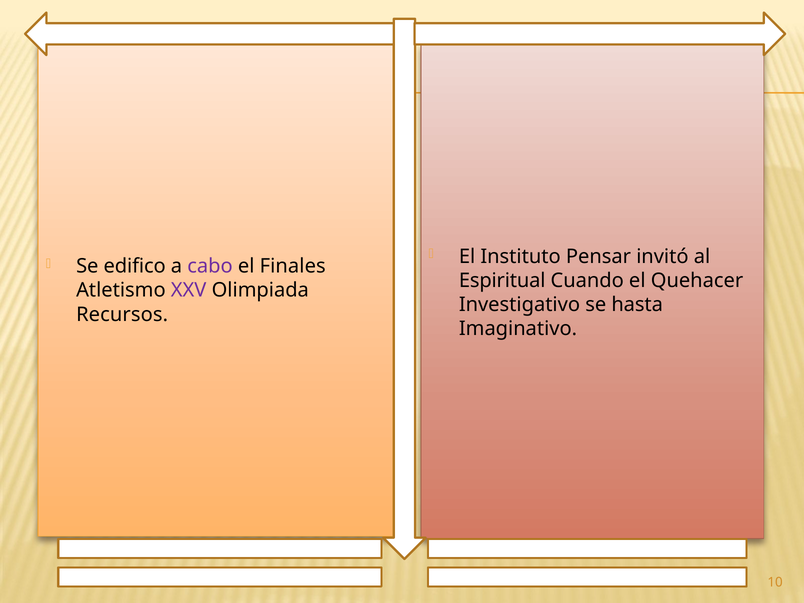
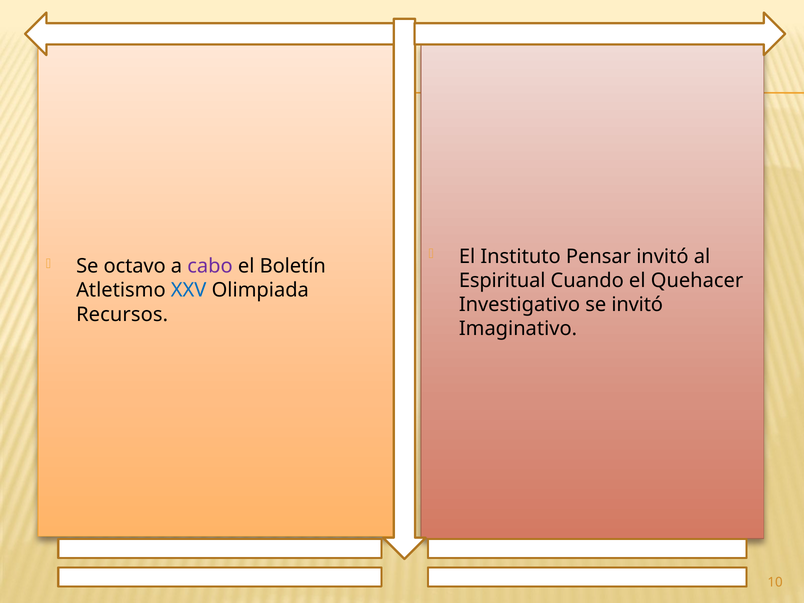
edifico: edifico -> octavo
Finales: Finales -> Boletín
XXV colour: purple -> blue
se hasta: hasta -> invitó
